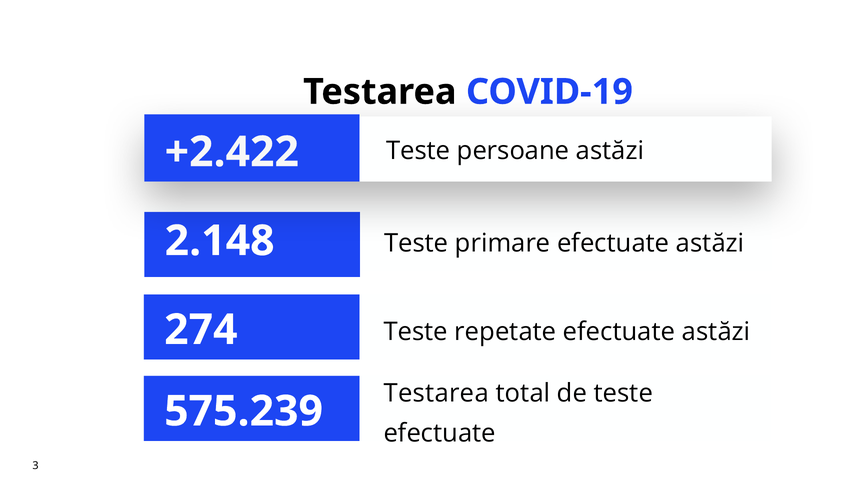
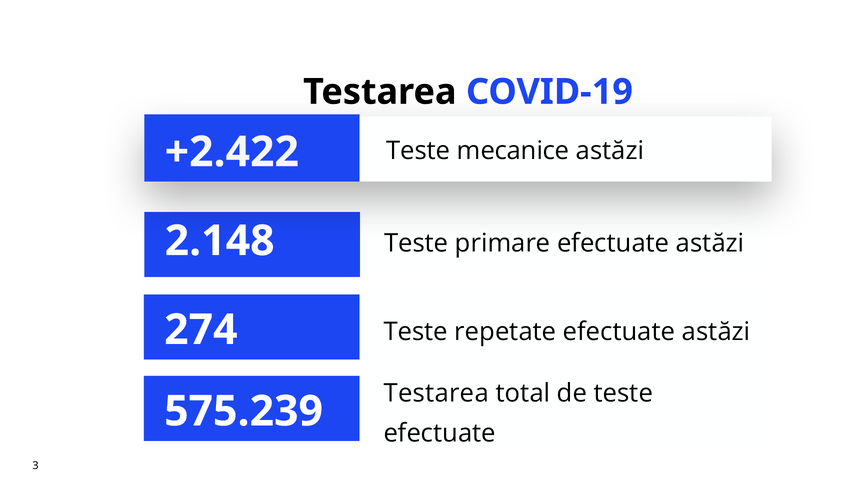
persoane: persoane -> mecanice
